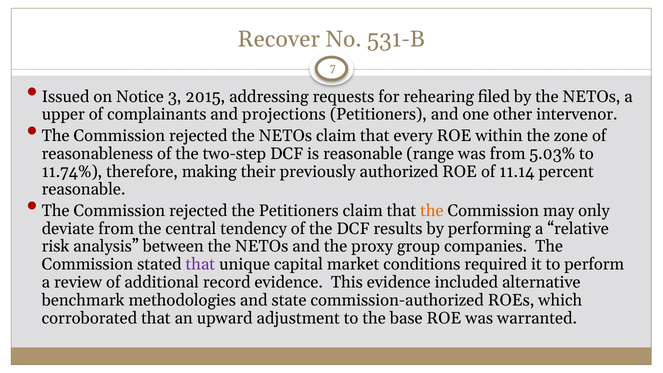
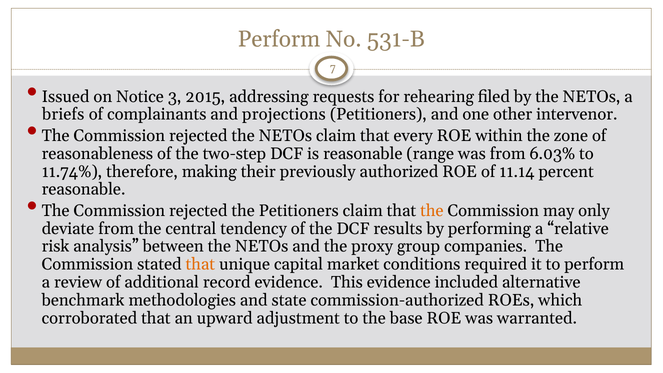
Recover at (279, 39): Recover -> Perform
upper: upper -> briefs
5.03%: 5.03% -> 6.03%
that at (200, 264) colour: purple -> orange
